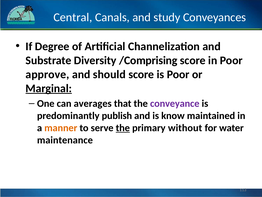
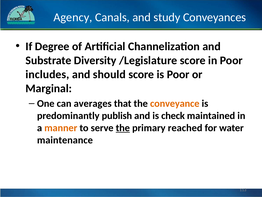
Central: Central -> Agency
/Comprising: /Comprising -> /Legislature
approve: approve -> includes
Marginal underline: present -> none
conveyance colour: purple -> orange
know: know -> check
without: without -> reached
